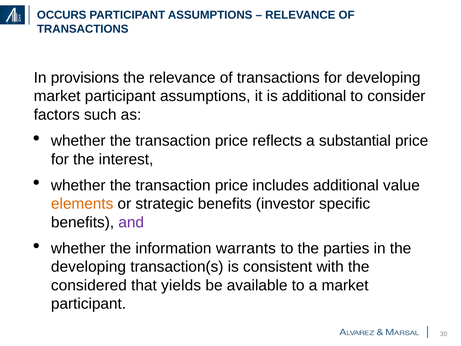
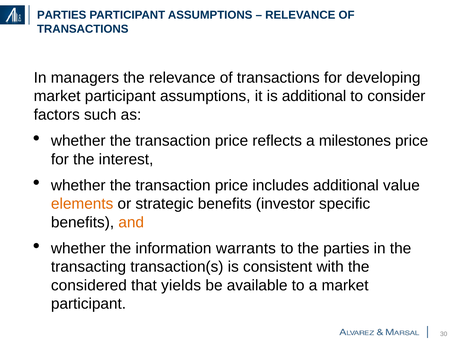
OCCURS at (62, 15): OCCURS -> PARTIES
provisions: provisions -> managers
substantial: substantial -> milestones
and colour: purple -> orange
developing at (89, 267): developing -> transacting
